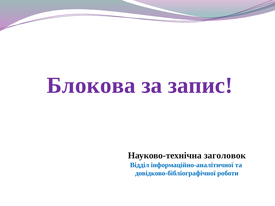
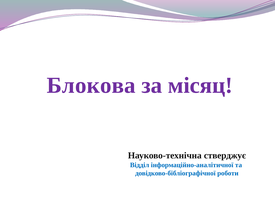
запис: запис -> місяц
заголовок: заголовок -> стверджує
